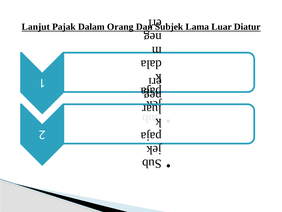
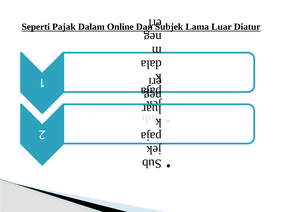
Lanjut: Lanjut -> Seperti
Orang: Orang -> Online
